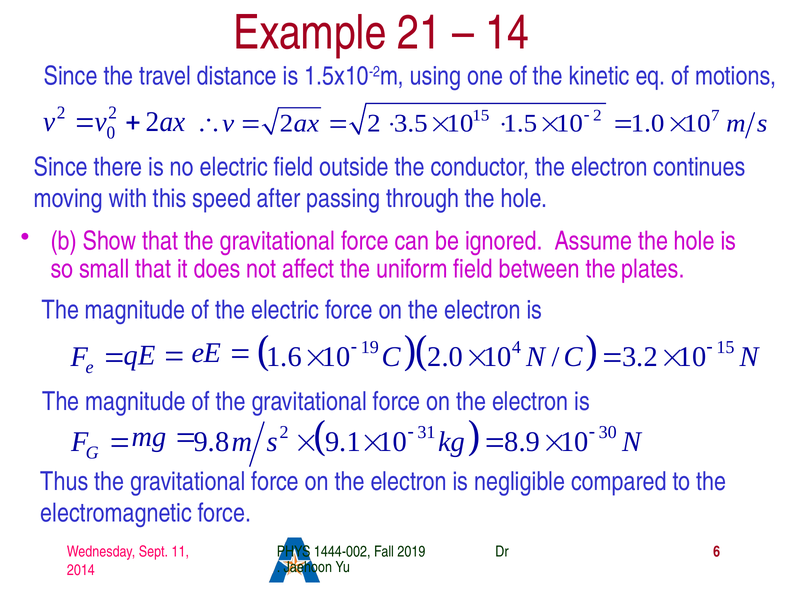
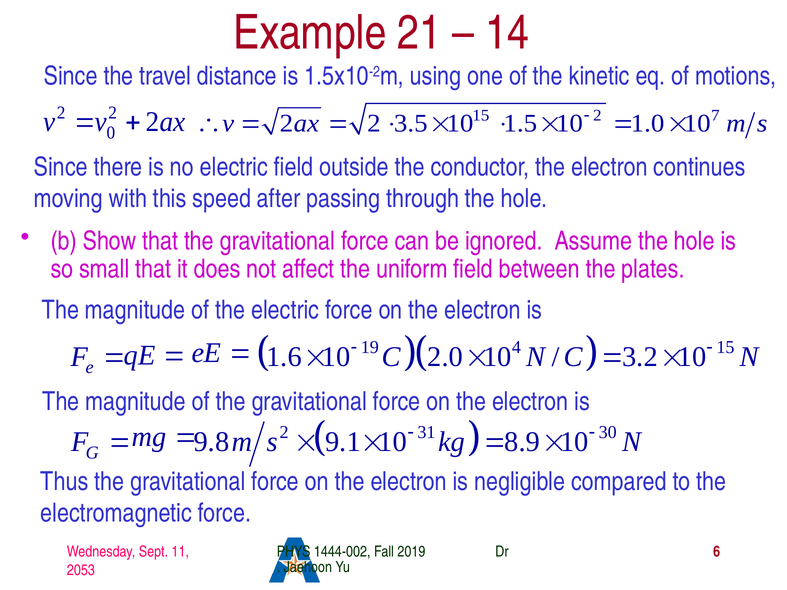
2014: 2014 -> 2053
